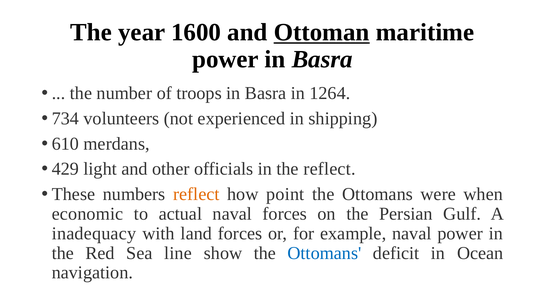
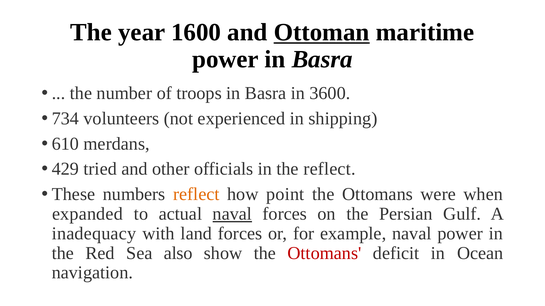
1264: 1264 -> 3600
light: light -> tried
economic: economic -> expanded
naval at (232, 214) underline: none -> present
line: line -> also
Ottomans at (324, 254) colour: blue -> red
